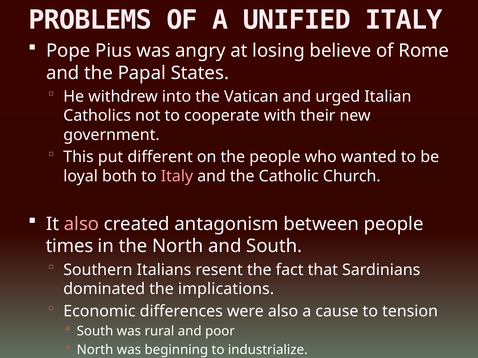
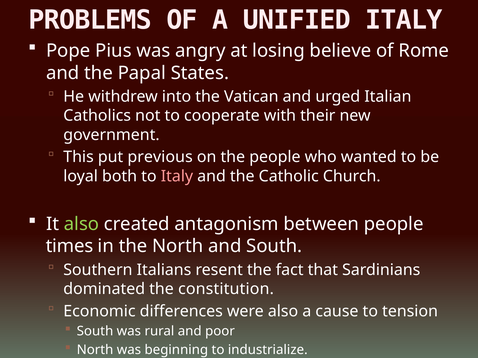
different: different -> previous
also at (82, 224) colour: pink -> light green
implications: implications -> constitution
